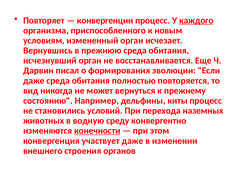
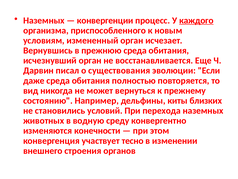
Повторяет at (44, 20): Повторяет -> Наземных
формирования: формирования -> существования
киты процесс: процесс -> близких
конечности underline: present -> none
участвует даже: даже -> тесно
